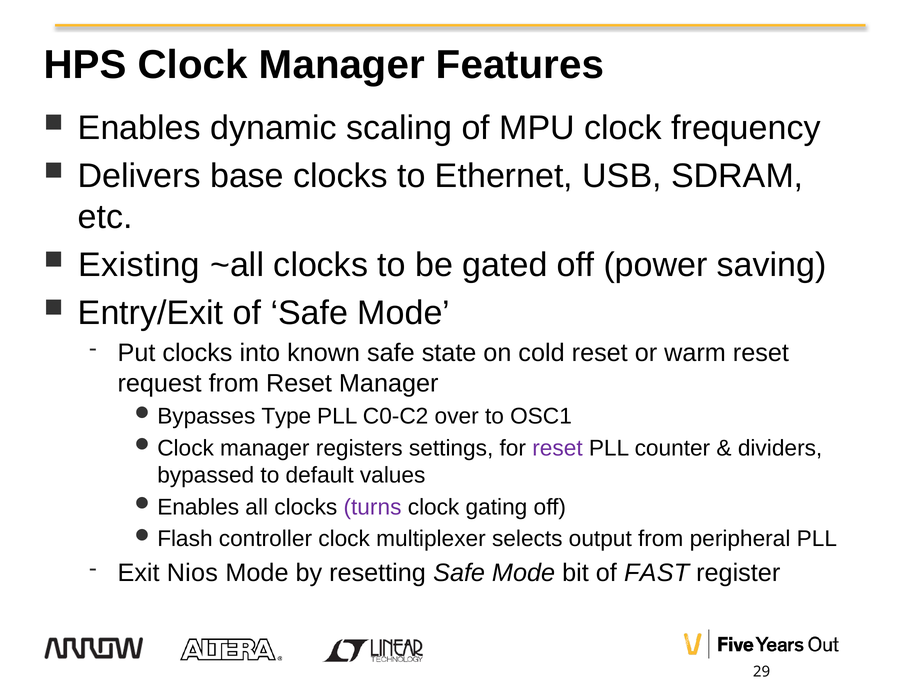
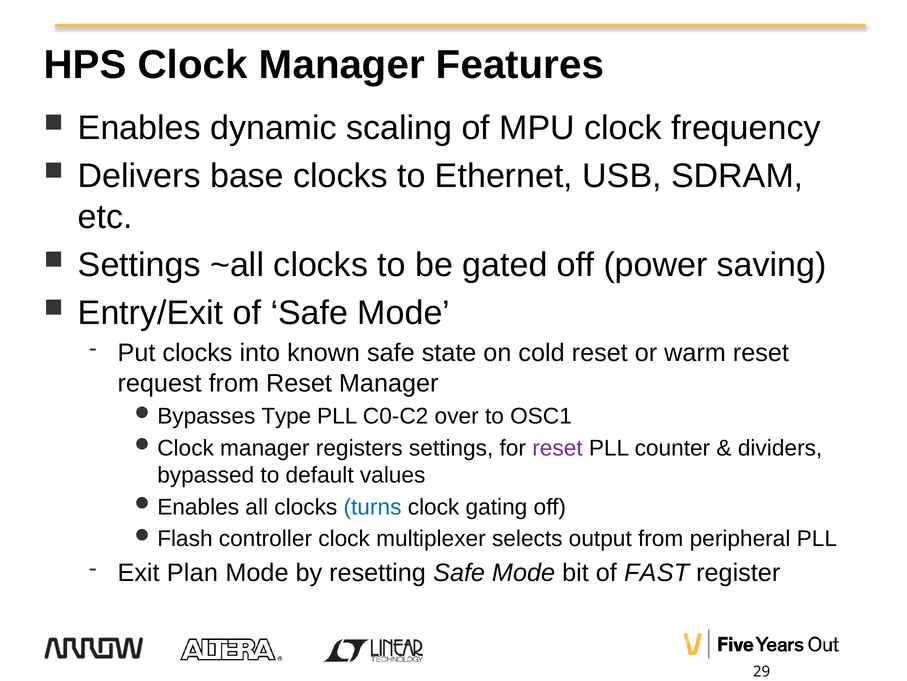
Existing at (139, 265): Existing -> Settings
turns colour: purple -> blue
Nios: Nios -> Plan
